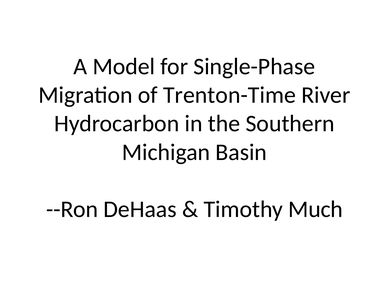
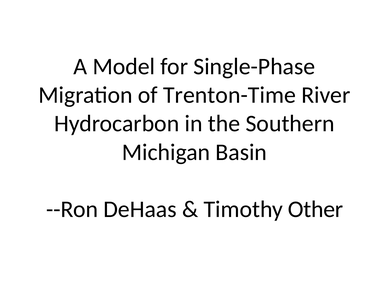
Much: Much -> Other
